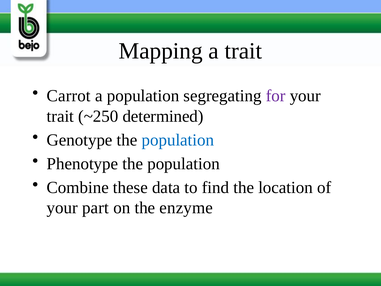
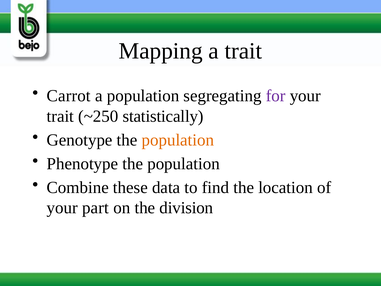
determined: determined -> statistically
population at (178, 140) colour: blue -> orange
enzyme: enzyme -> division
